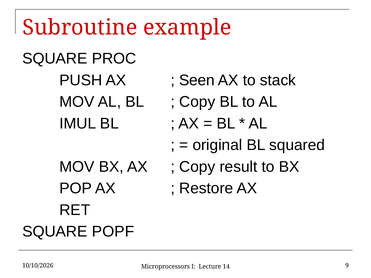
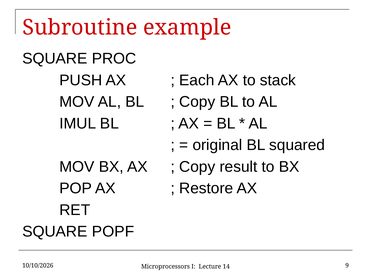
Seen: Seen -> Each
